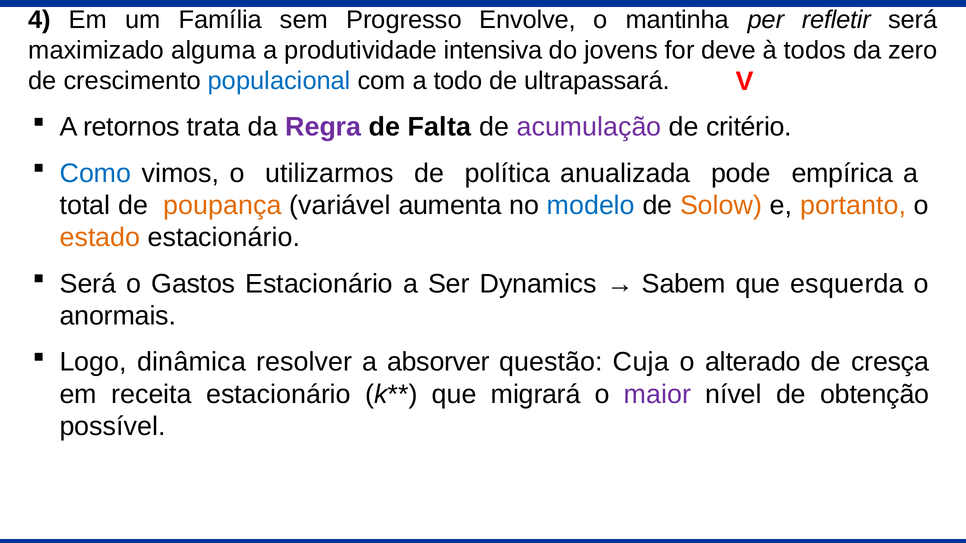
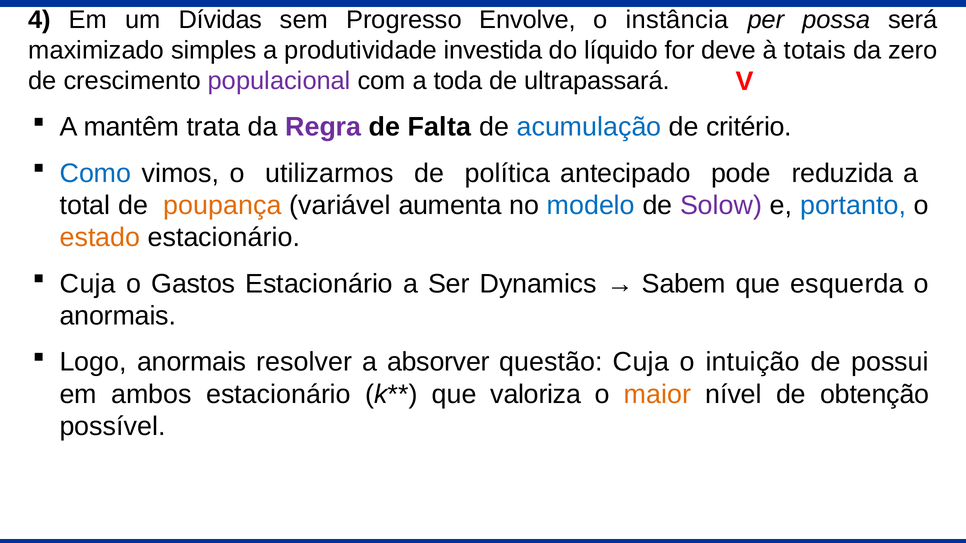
Família: Família -> Dívidas
mantinha: mantinha -> instância
refletir: refletir -> possa
alguma: alguma -> simples
intensiva: intensiva -> investida
jovens: jovens -> líquido
todos: todos -> totais
populacional colour: blue -> purple
todo: todo -> toda
retornos: retornos -> mantêm
acumulação colour: purple -> blue
anualizada: anualizada -> antecipado
empírica: empírica -> reduzida
Solow colour: orange -> purple
portanto colour: orange -> blue
Será at (88, 284): Será -> Cuja
Logo dinâmica: dinâmica -> anormais
alterado: alterado -> intuição
cresça: cresça -> possui
receita: receita -> ambos
migrará: migrará -> valoriza
maior colour: purple -> orange
